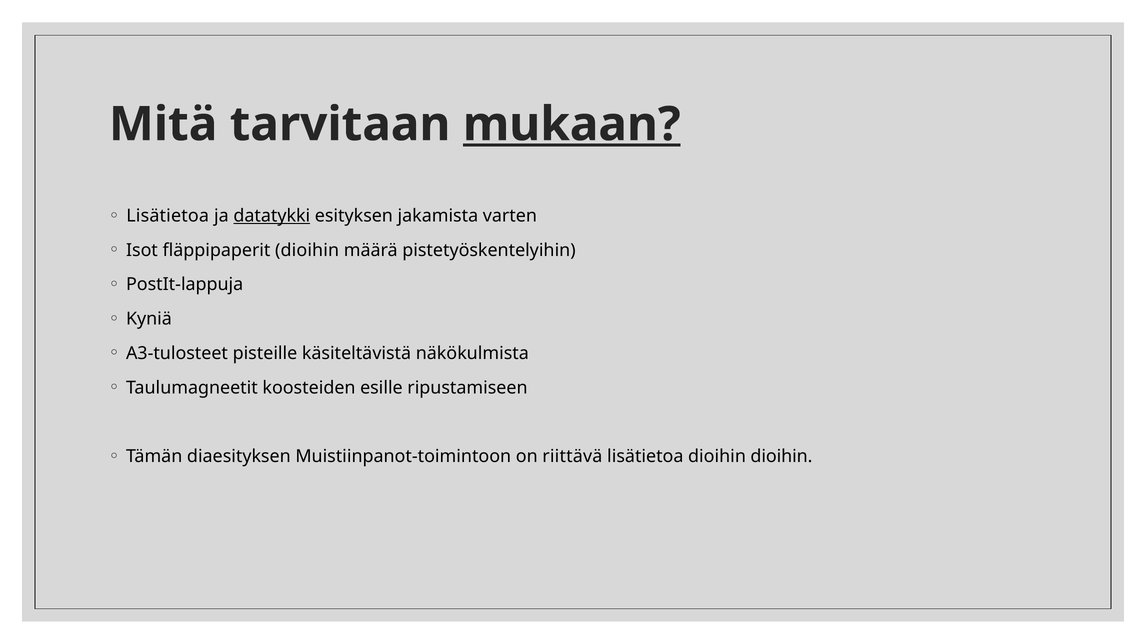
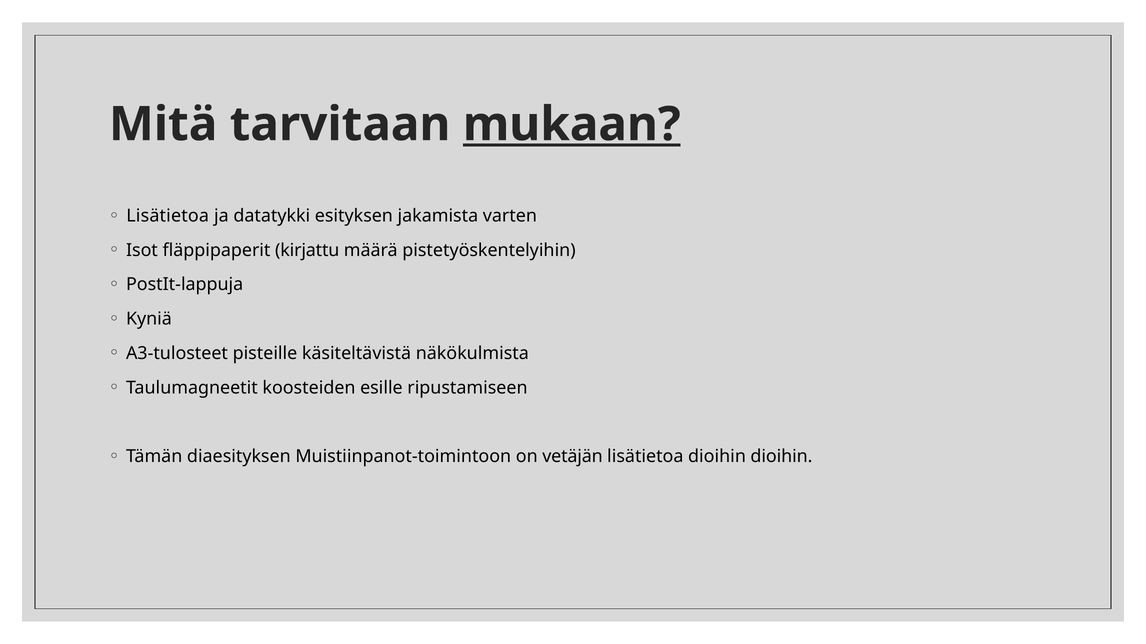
datatykki underline: present -> none
fläppipaperit dioihin: dioihin -> kirjattu
riittävä: riittävä -> vetäjän
